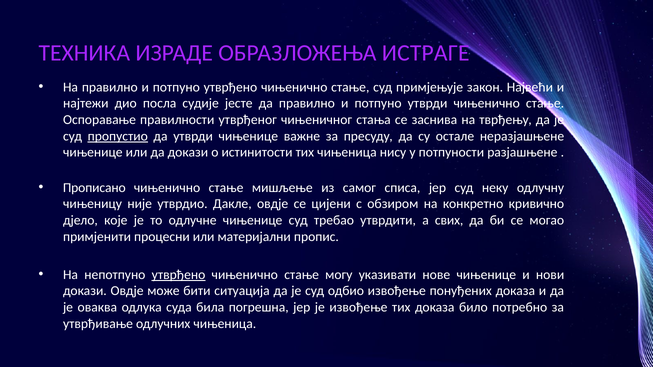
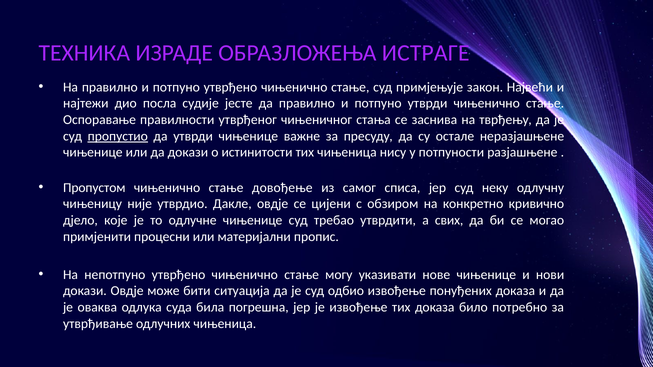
Прописано: Прописано -> Пропустом
мишљење: мишљење -> довођење
утврђено at (179, 275) underline: present -> none
